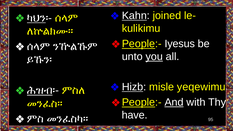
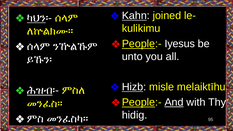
you underline: present -> none
yeqewimu: yeqewimu -> melaiktīhu
have: have -> hidig
